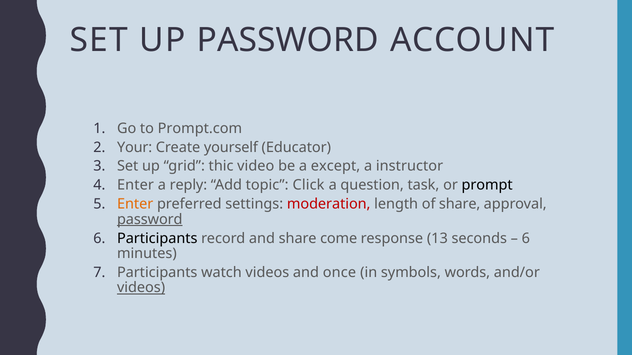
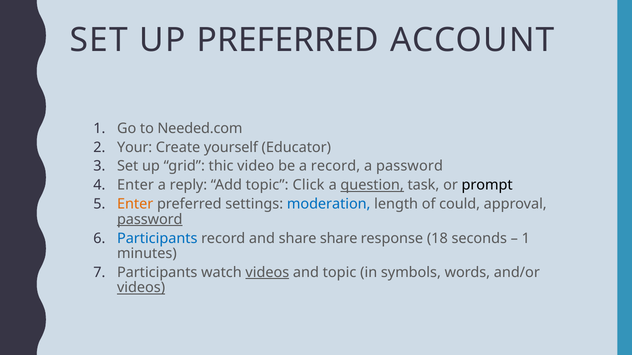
UP PASSWORD: PASSWORD -> PREFERRED
Prompt.com: Prompt.com -> Needed.com
a except: except -> record
a instructor: instructor -> password
question underline: none -> present
moderation colour: red -> blue
of share: share -> could
Participants at (157, 239) colour: black -> blue
share come: come -> share
13: 13 -> 18
6 at (526, 239): 6 -> 1
videos at (267, 273) underline: none -> present
and once: once -> topic
